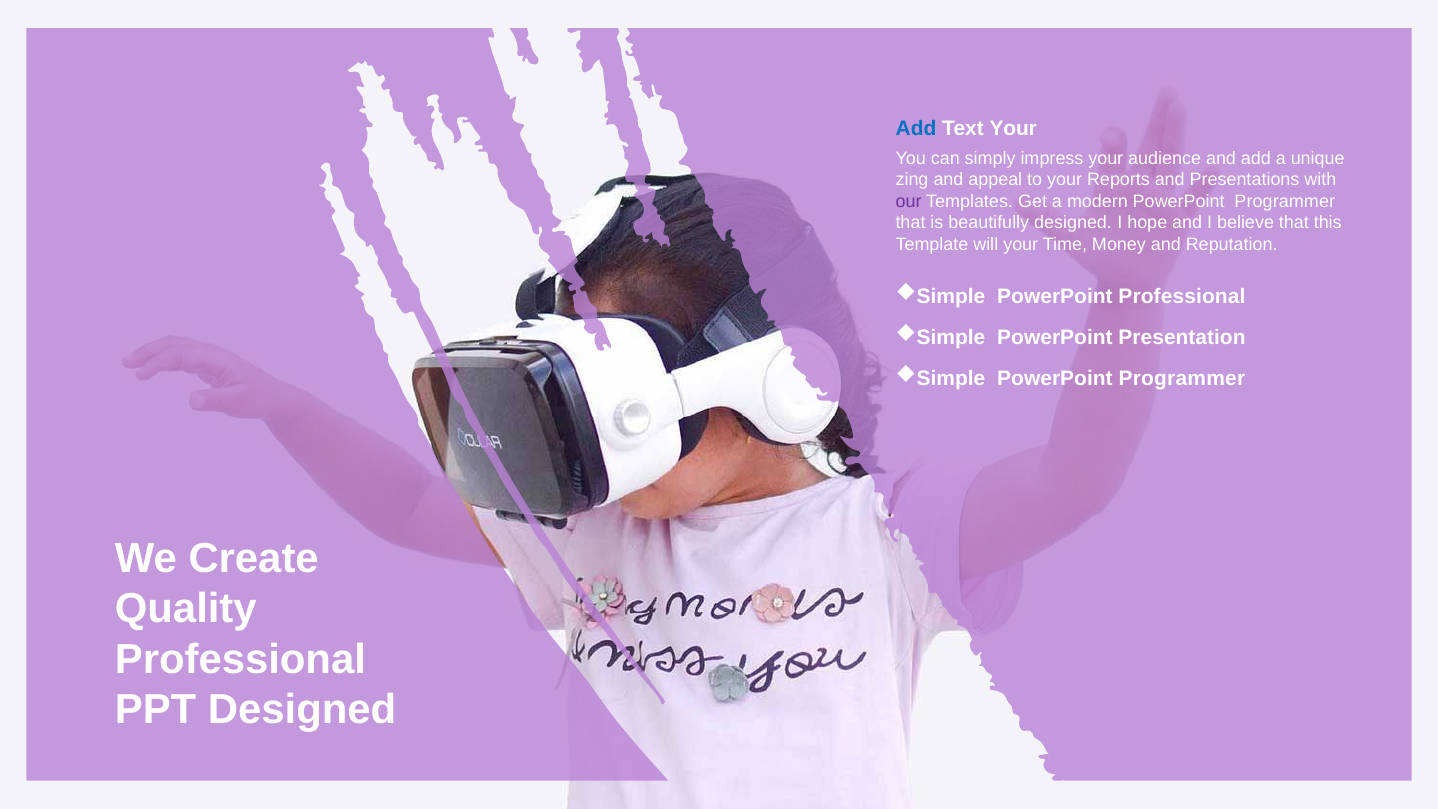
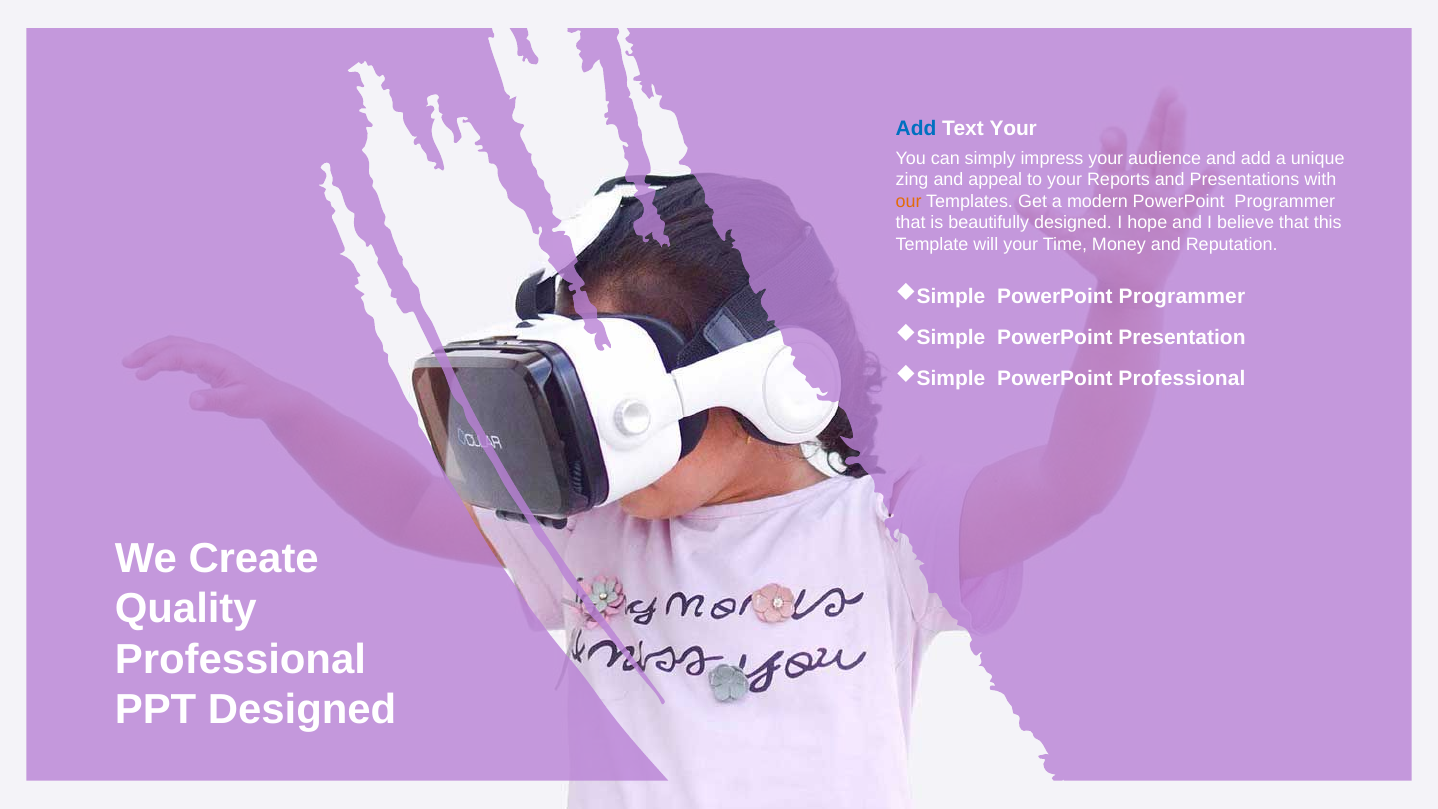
our colour: purple -> orange
Professional at (1182, 296): Professional -> Programmer
Programmer at (1182, 378): Programmer -> Professional
